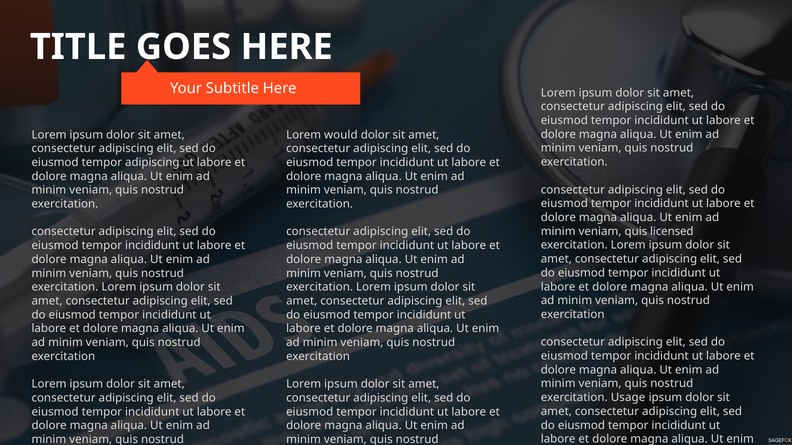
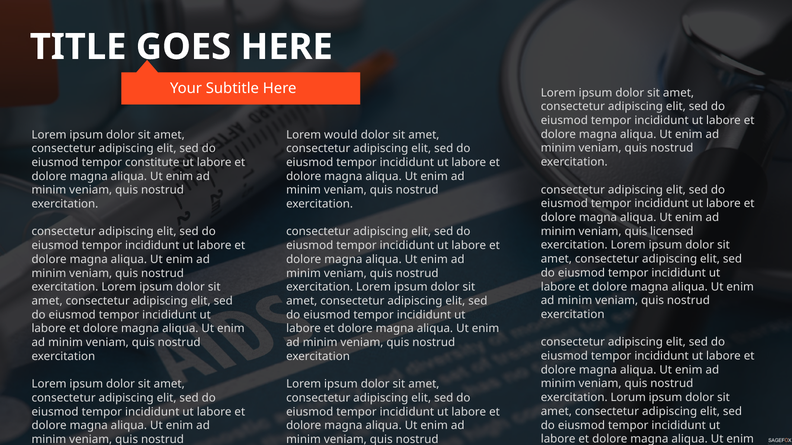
tempor adipiscing: adipiscing -> constitute
Usage: Usage -> Lorum
